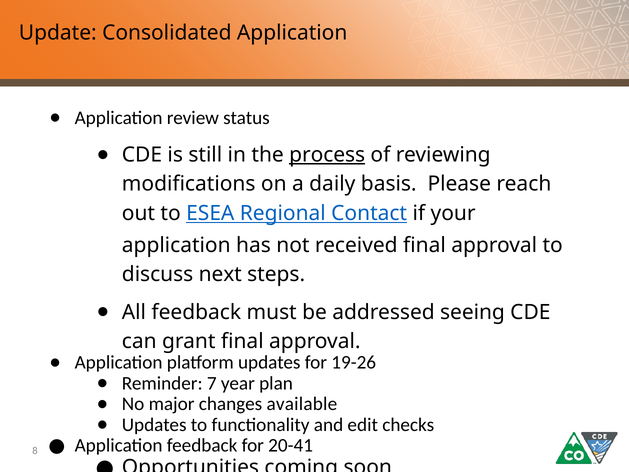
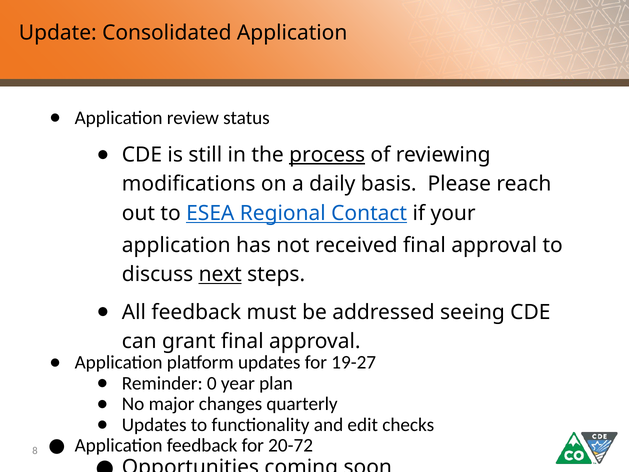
next underline: none -> present
19-26: 19-26 -> 19-27
7: 7 -> 0
available: available -> quarterly
20-41: 20-41 -> 20-72
